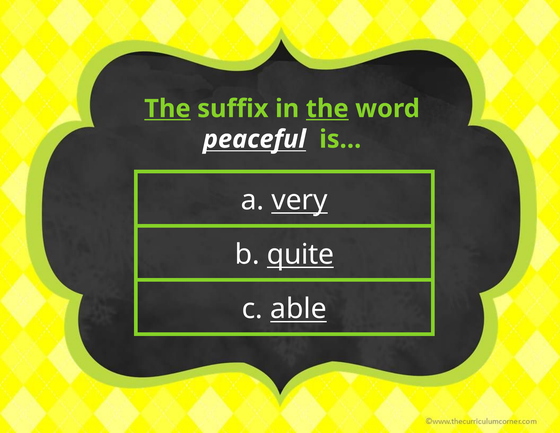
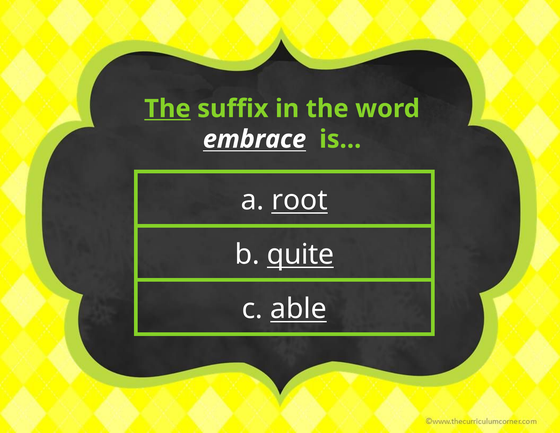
the at (327, 109) underline: present -> none
peaceful: peaceful -> embrace
very: very -> root
